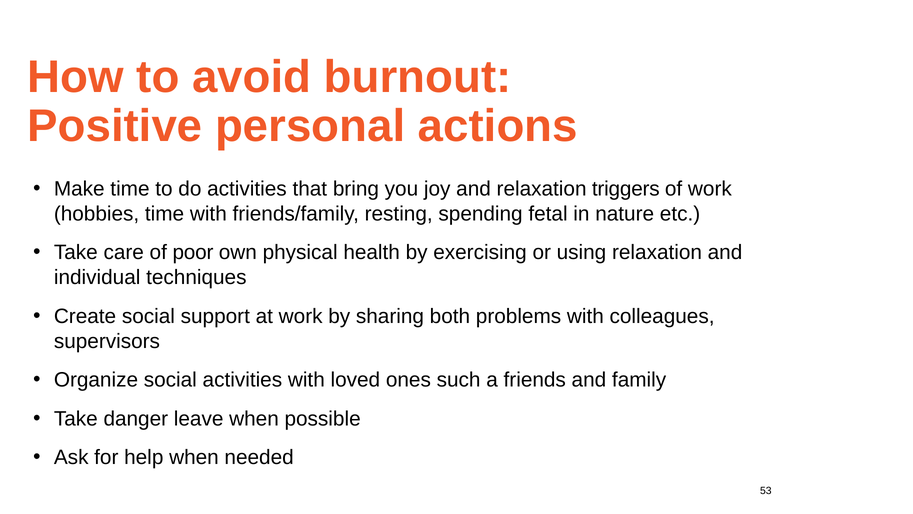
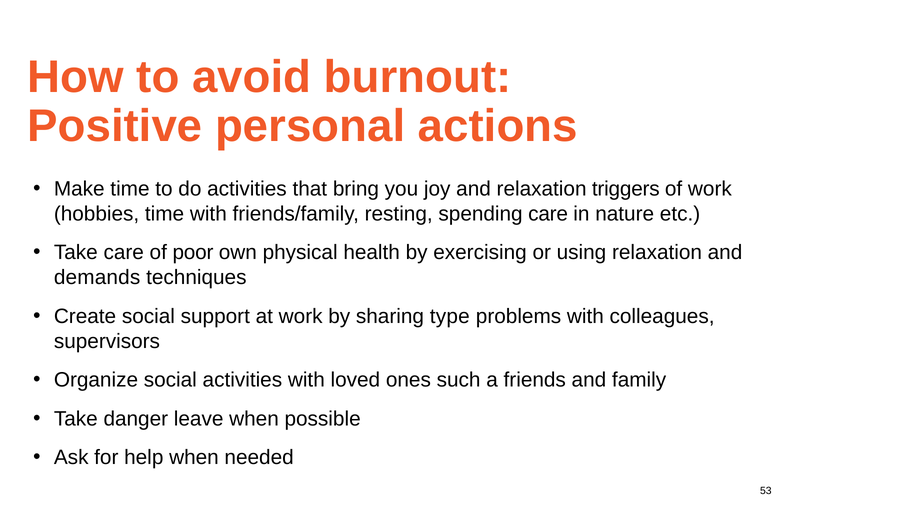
spending fetal: fetal -> care
individual: individual -> demands
both: both -> type
